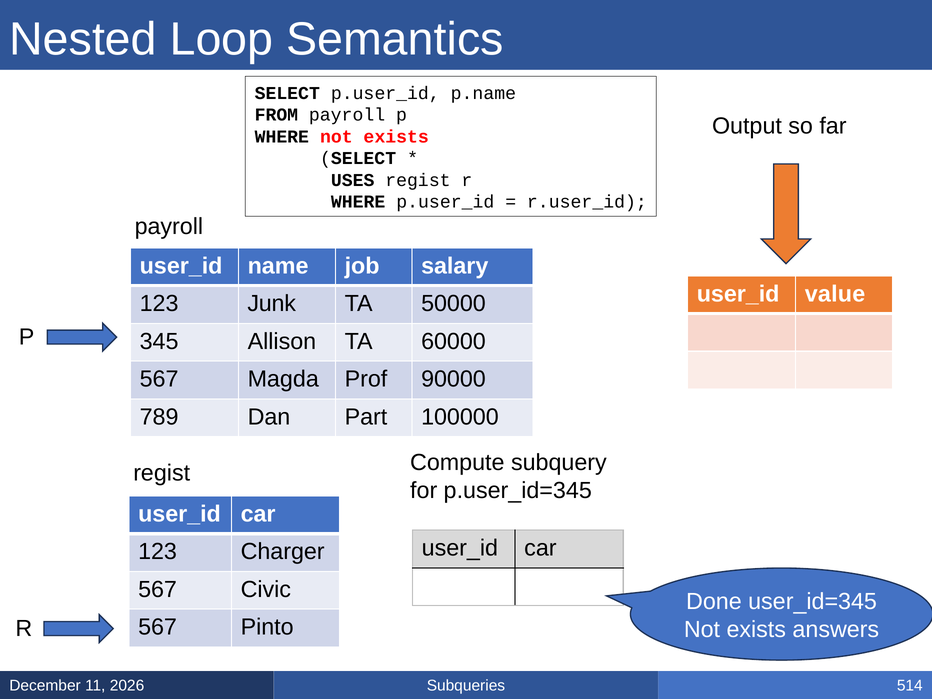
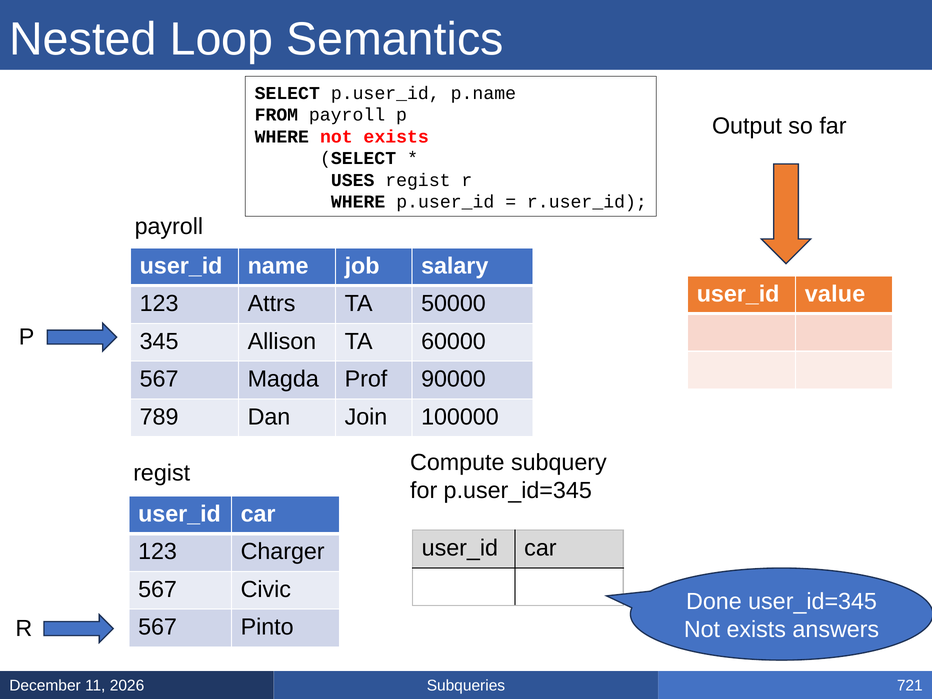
Junk: Junk -> Attrs
Part: Part -> Join
514: 514 -> 721
